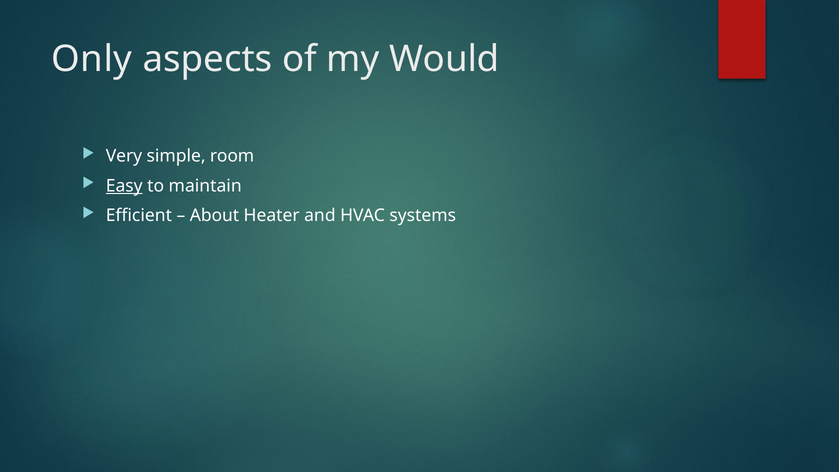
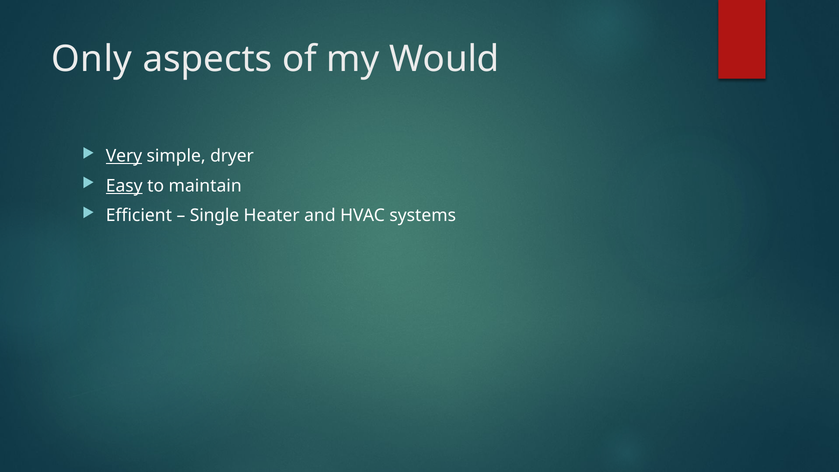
Very underline: none -> present
room: room -> dryer
About: About -> Single
